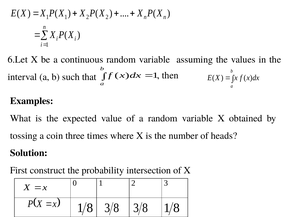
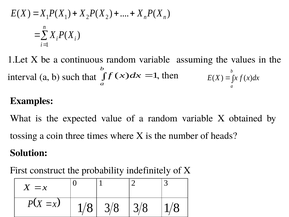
6.Let: 6.Let -> 1.Let
intersection: intersection -> indefinitely
